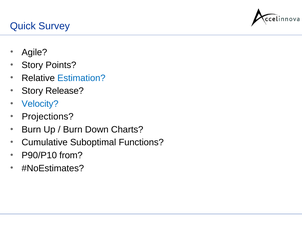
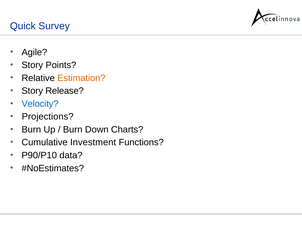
Estimation colour: blue -> orange
Suboptimal: Suboptimal -> Investment
from: from -> data
